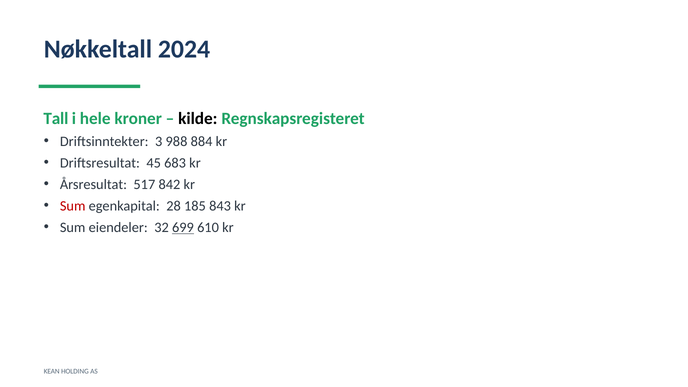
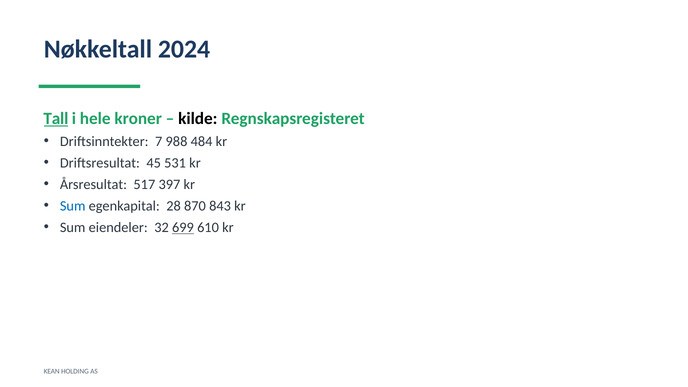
Tall underline: none -> present
3: 3 -> 7
884: 884 -> 484
683: 683 -> 531
842: 842 -> 397
Sum at (73, 206) colour: red -> blue
185: 185 -> 870
